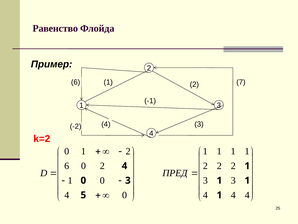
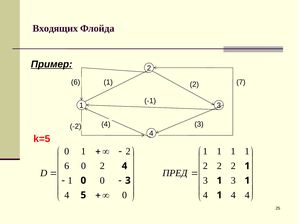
Равенство: Равенство -> Входящих
Пример underline: none -> present
k=2: k=2 -> k=5
